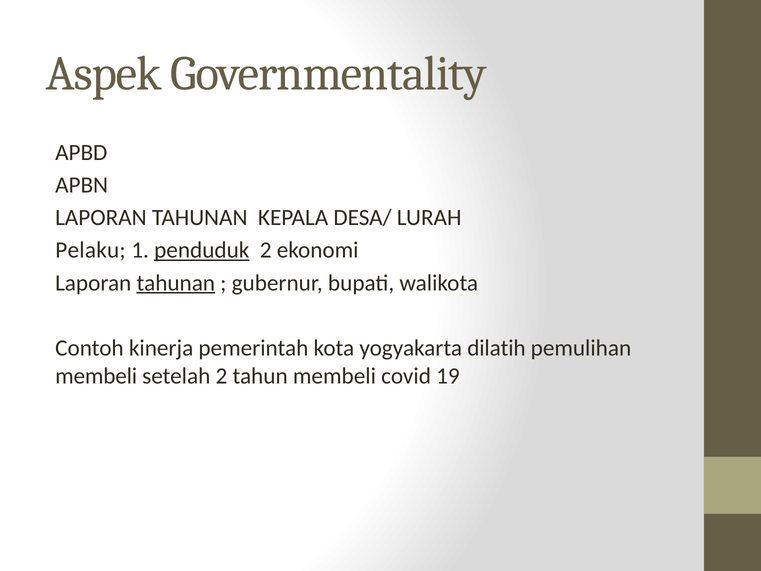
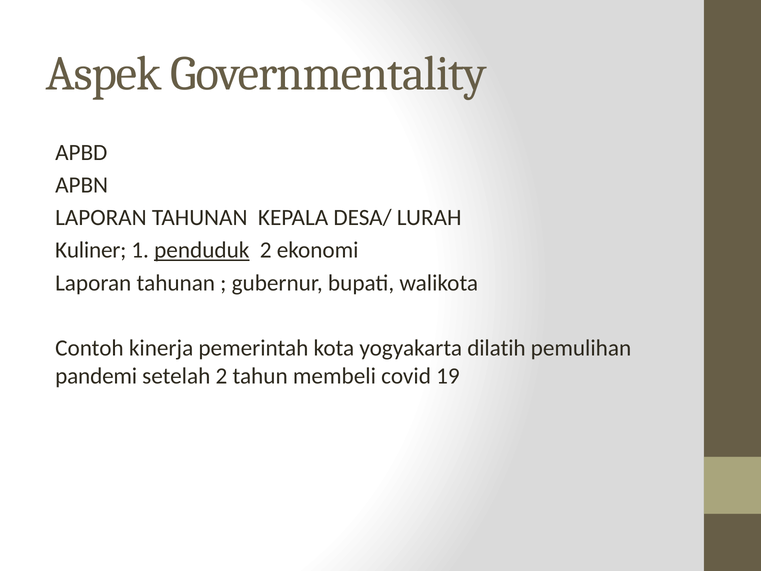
Pelaku: Pelaku -> Kuliner
tahunan at (176, 283) underline: present -> none
membeli at (96, 376): membeli -> pandemi
